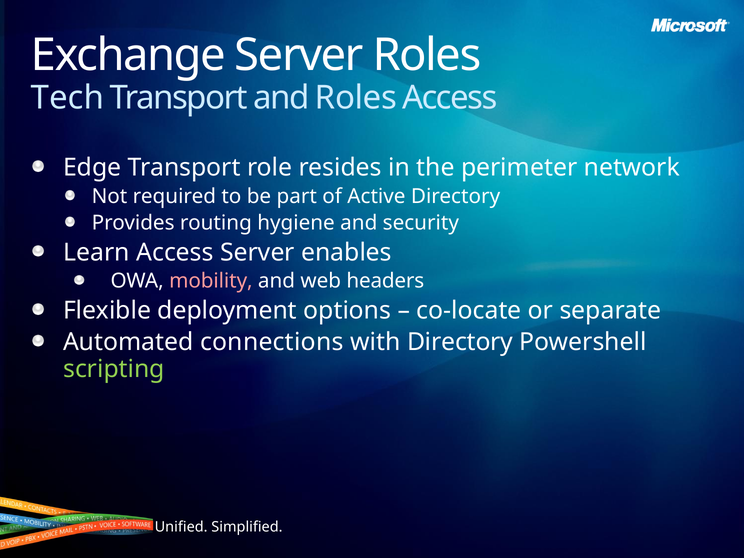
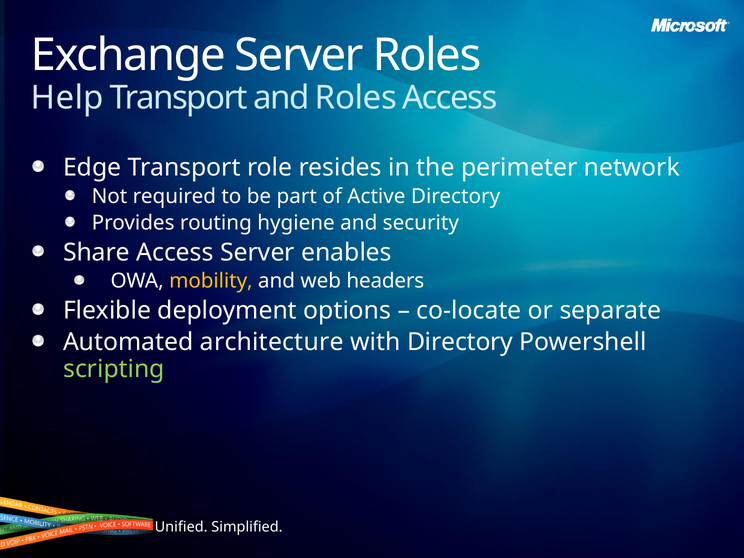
Tech: Tech -> Help
Learn: Learn -> Share
mobility colour: pink -> yellow
connections: connections -> architecture
